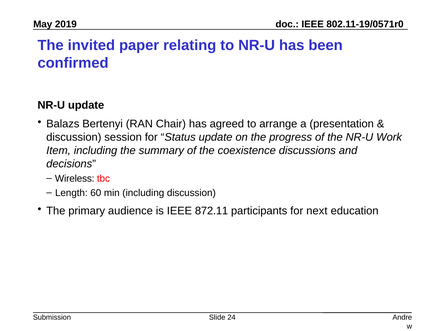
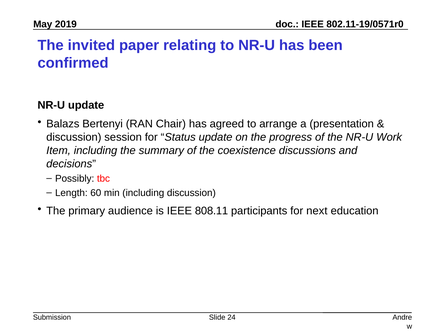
Wireless: Wireless -> Possibly
872.11: 872.11 -> 808.11
